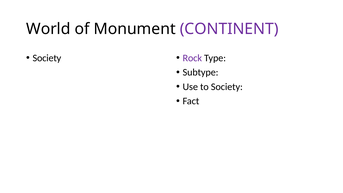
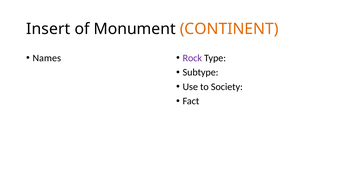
World: World -> Insert
CONTINENT colour: purple -> orange
Society at (47, 58): Society -> Names
